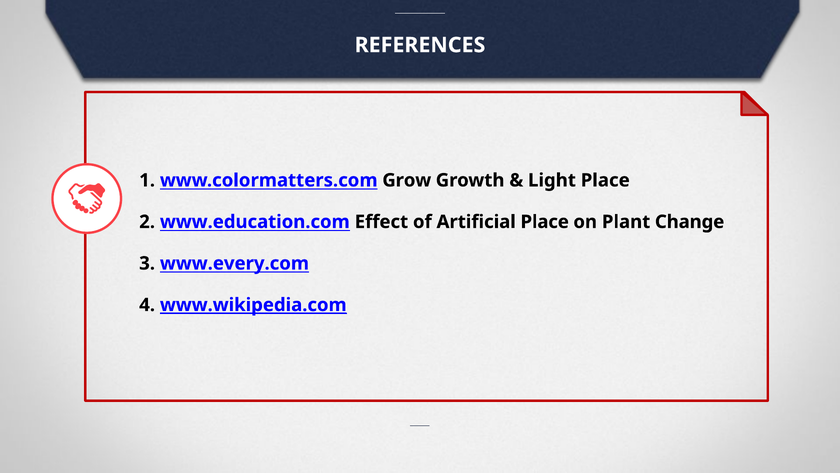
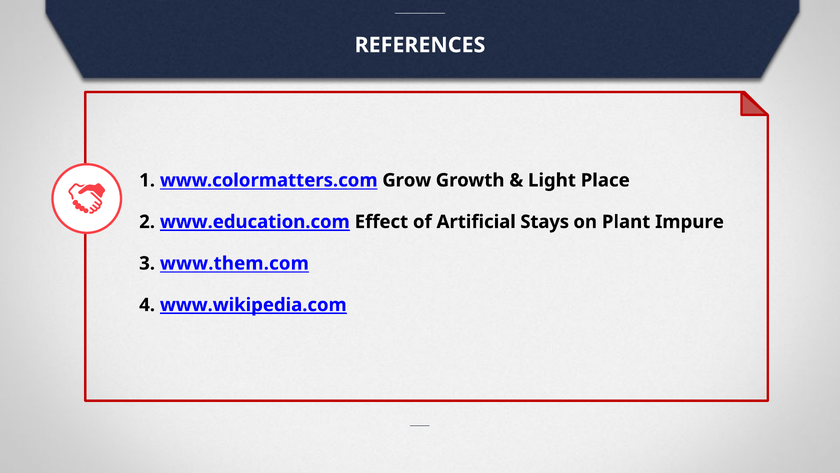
www.education.com underline: none -> present
Artificial Place: Place -> Stays
Change: Change -> Impure
www.every.com: www.every.com -> www.them.com
